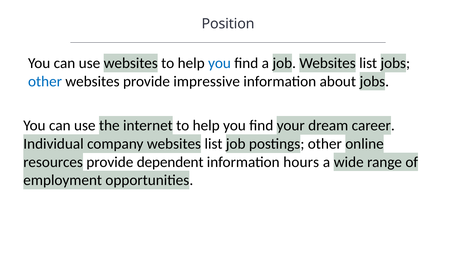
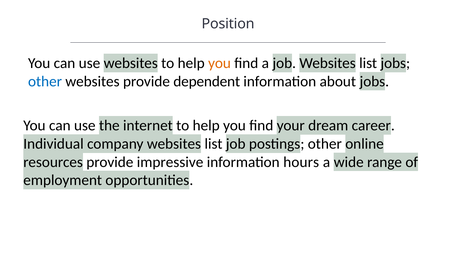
you at (219, 63) colour: blue -> orange
impressive: impressive -> dependent
dependent: dependent -> impressive
